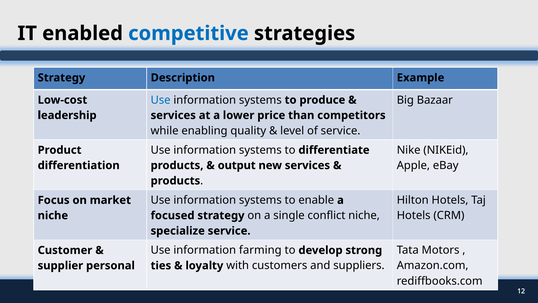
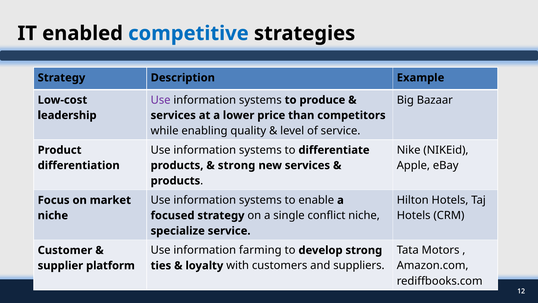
Use at (161, 100) colour: blue -> purple
output at (237, 165): output -> strong
personal: personal -> platform
